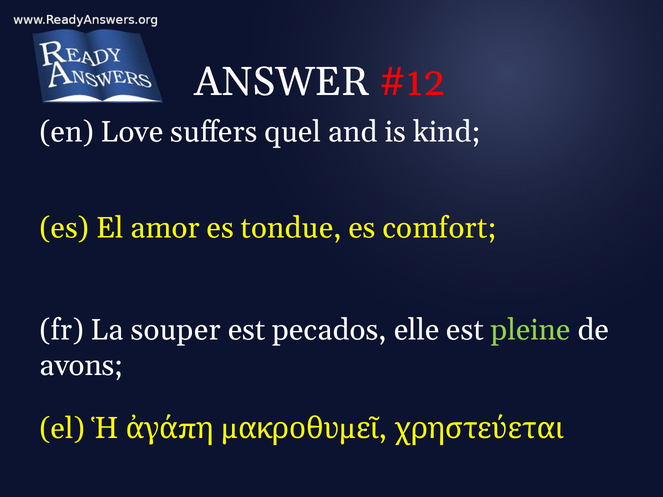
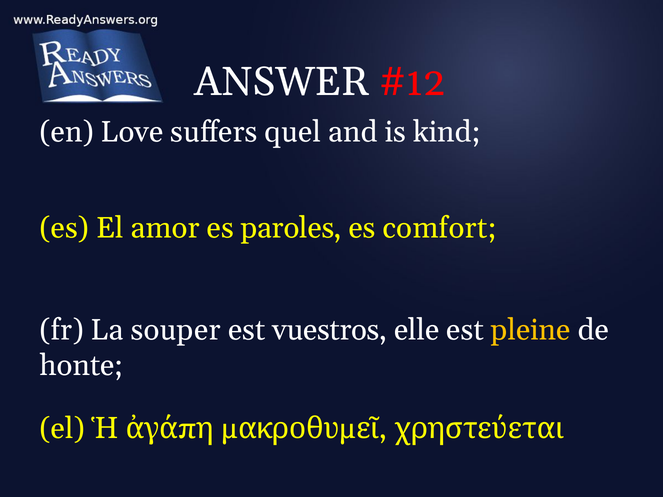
tondue: tondue -> paroles
pecados: pecados -> vuestros
pleine colour: light green -> yellow
avons: avons -> honte
